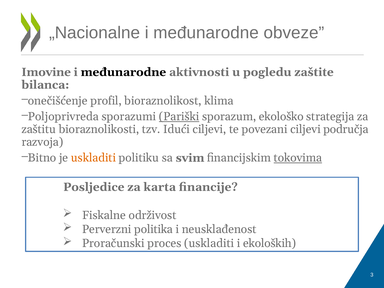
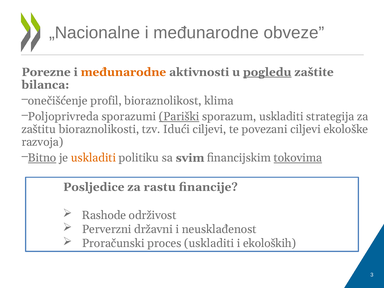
Imovine: Imovine -> Porezne
međunarodne at (123, 72) colour: black -> orange
pogledu underline: none -> present
sporazum ekološko: ekološko -> uskladiti
područja: područja -> ekološke
Bitno underline: none -> present
karta: karta -> rastu
Fiskalne: Fiskalne -> Rashode
politika: politika -> državni
